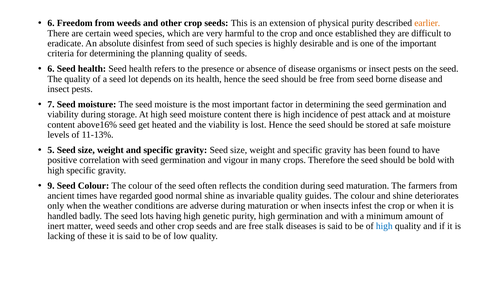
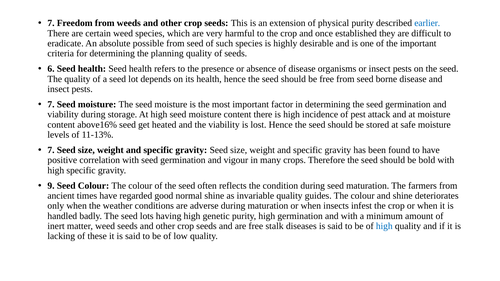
6 at (51, 23): 6 -> 7
earlier colour: orange -> blue
disinfest: disinfest -> possible
5 at (51, 150): 5 -> 7
